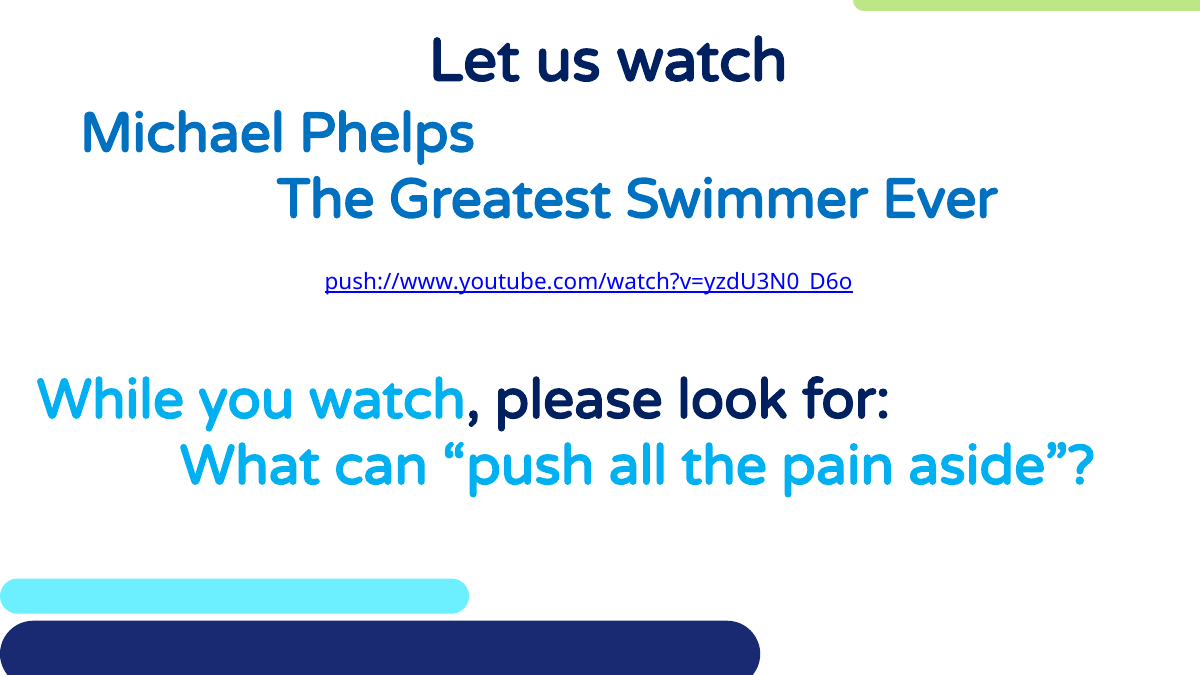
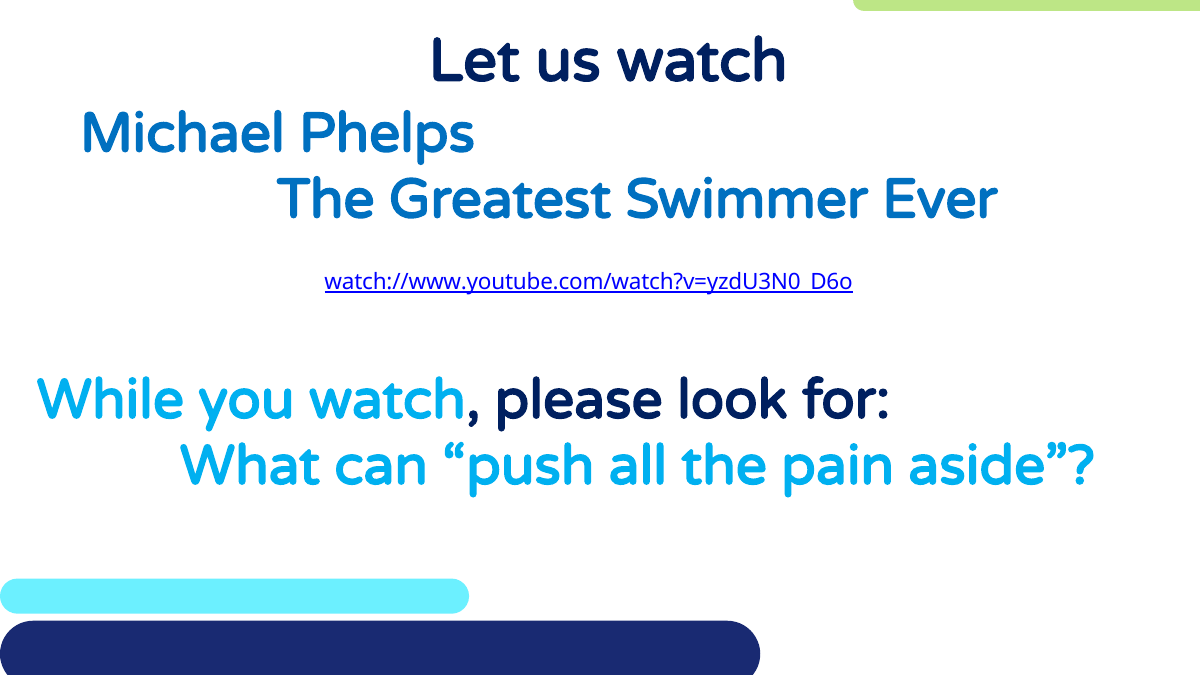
push://www.youtube.com/watch?v=yzdU3N0_D6o: push://www.youtube.com/watch?v=yzdU3N0_D6o -> watch://www.youtube.com/watch?v=yzdU3N0_D6o
